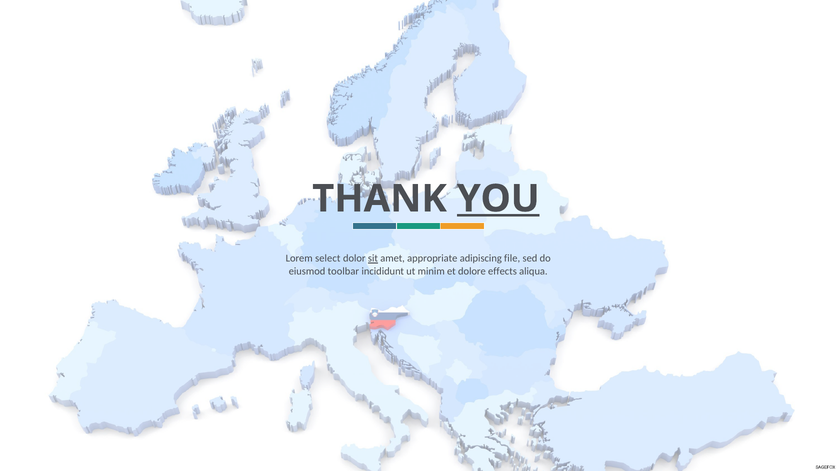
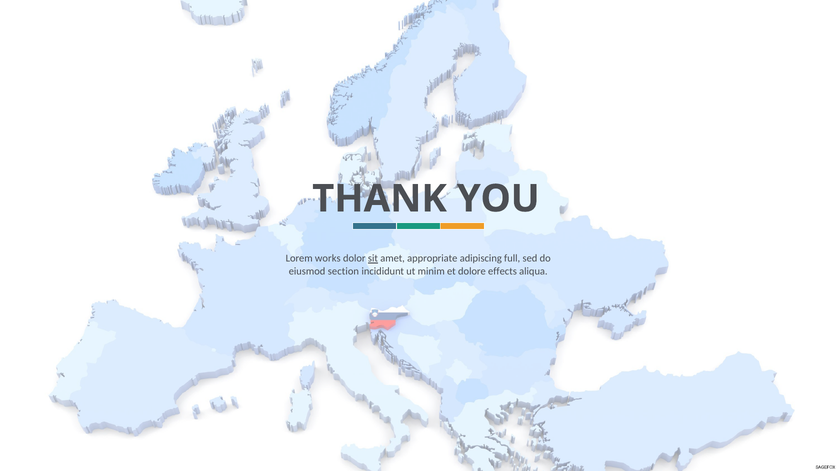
YOU underline: present -> none
select: select -> works
file: file -> full
toolbar: toolbar -> section
